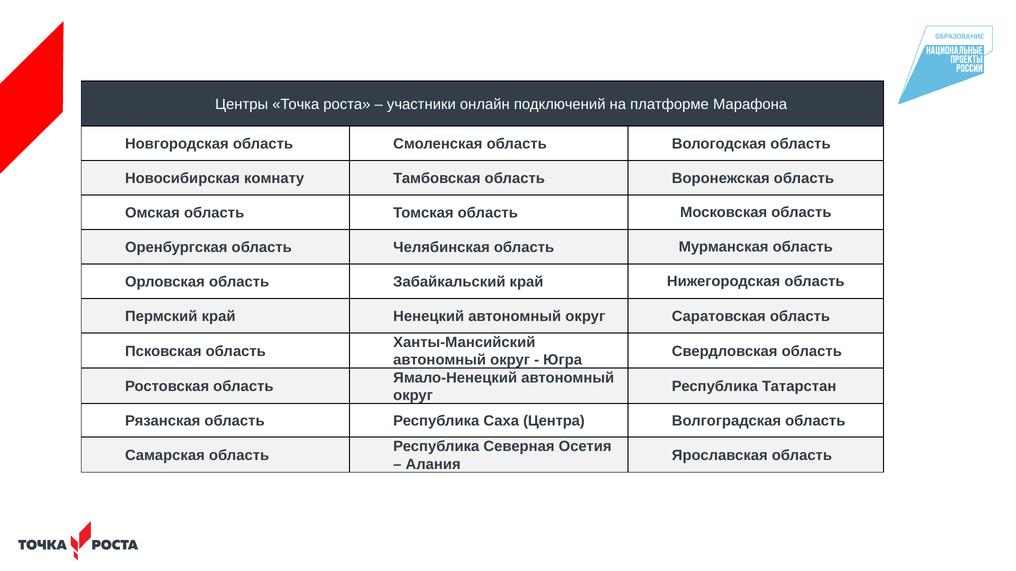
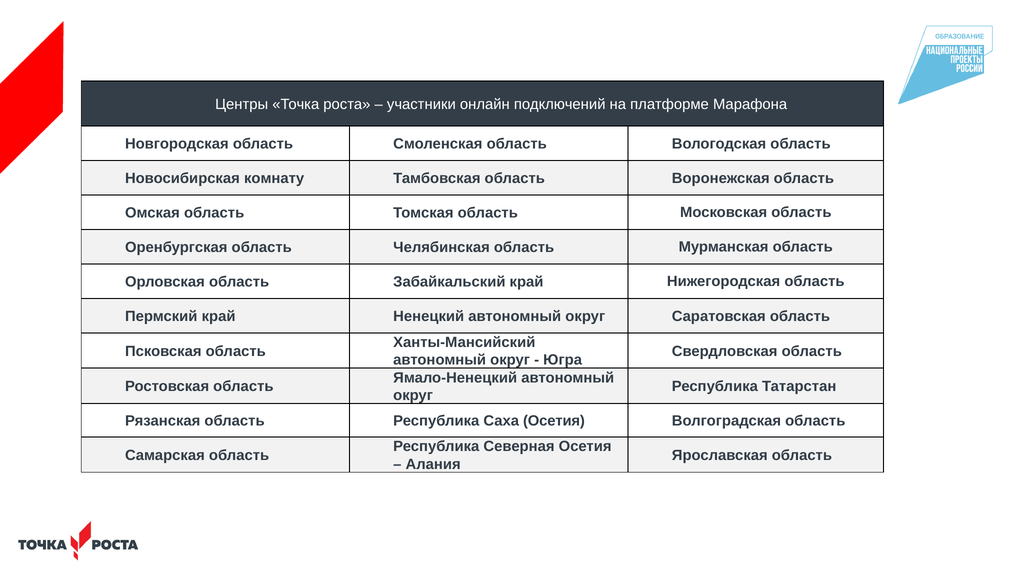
Саха Центра: Центра -> Осетия
